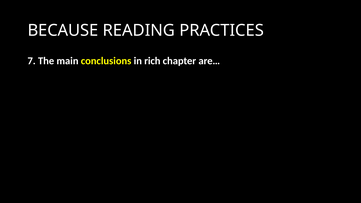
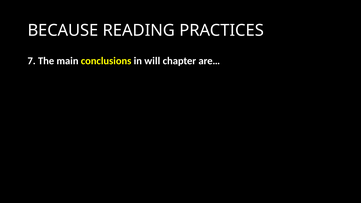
rich: rich -> will
